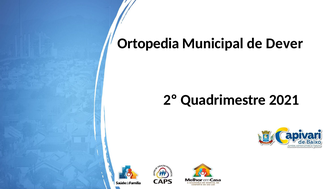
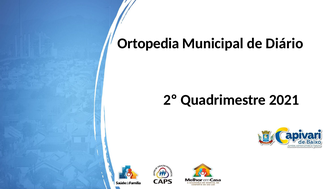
Dever: Dever -> Diário
